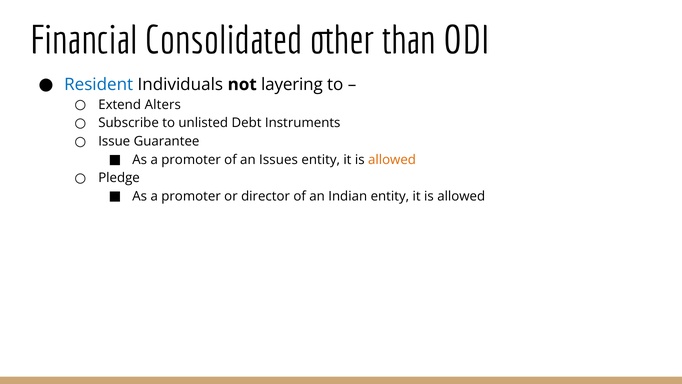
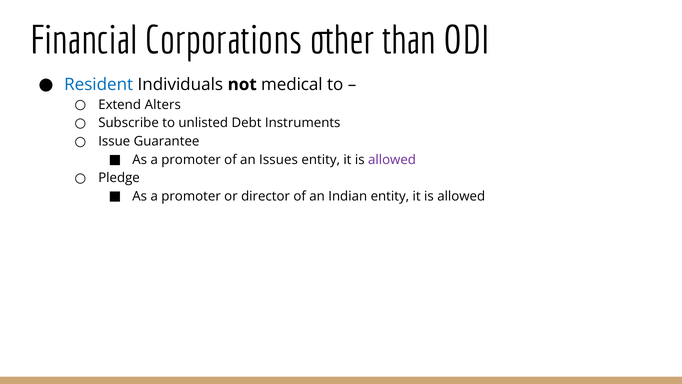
Consolidated: Consolidated -> Corporations
layering: layering -> medical
allowed at (392, 160) colour: orange -> purple
